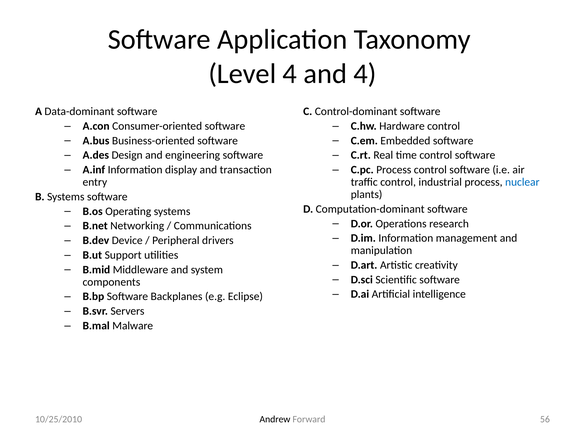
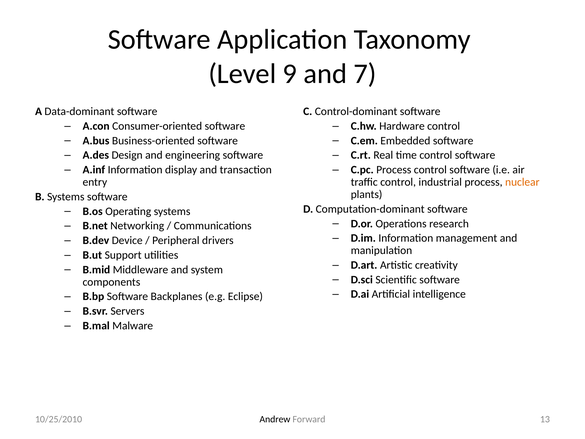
Level 4: 4 -> 9
and 4: 4 -> 7
nuclear colour: blue -> orange
56: 56 -> 13
